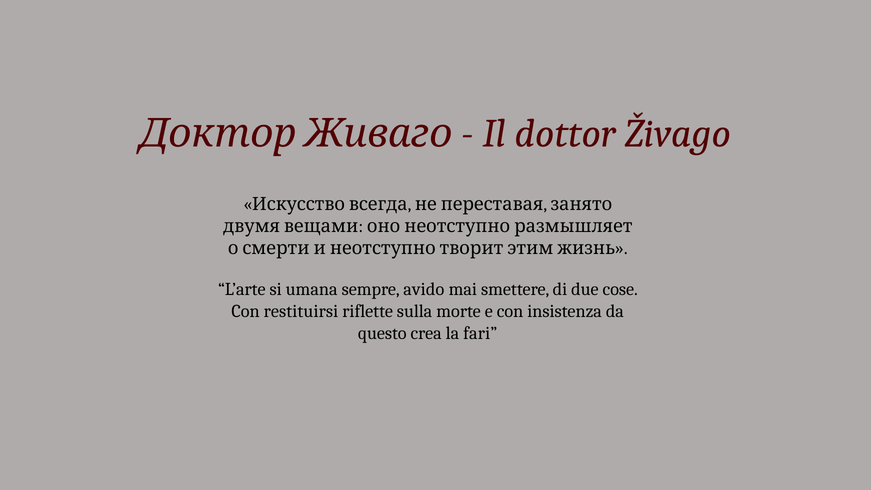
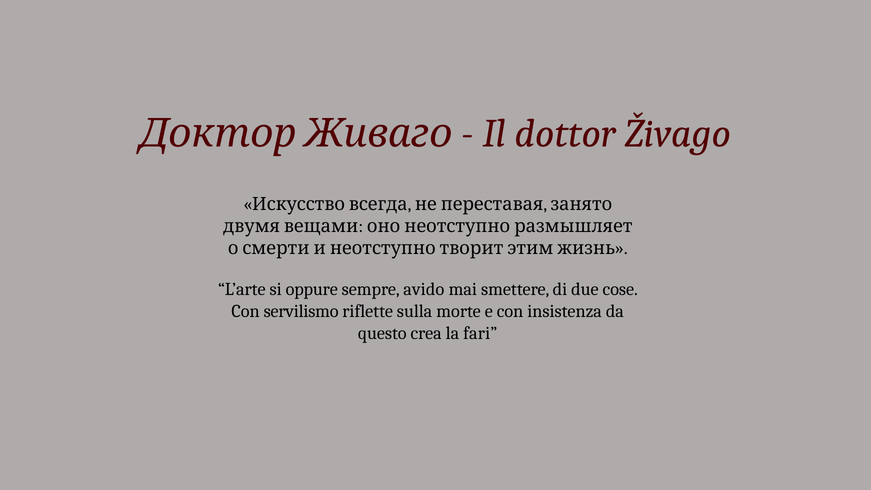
umana: umana -> oppure
restituirsi: restituirsi -> servilismo
